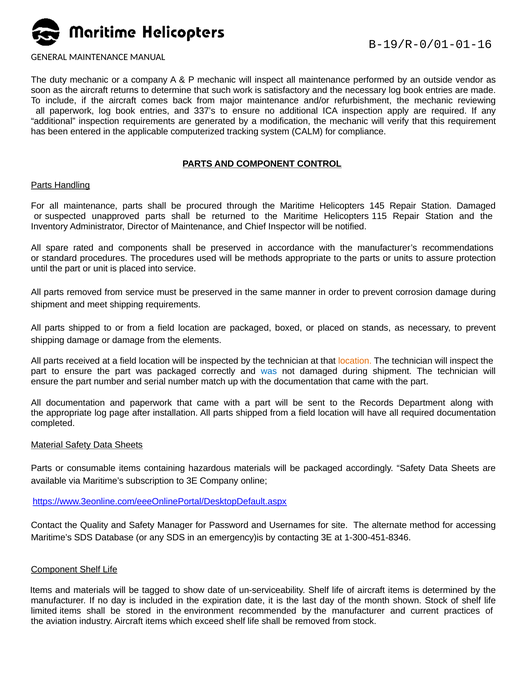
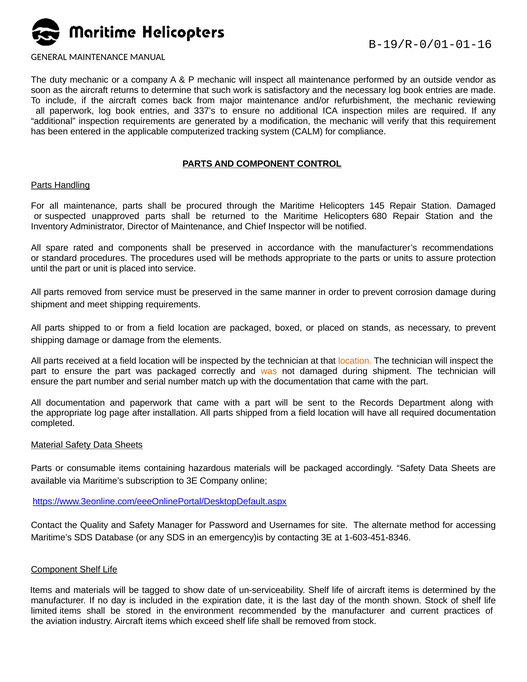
apply: apply -> miles
115: 115 -> 680
was at (269, 371) colour: blue -> orange
1-300-451-8346: 1-300-451-8346 -> 1-603-451-8346
